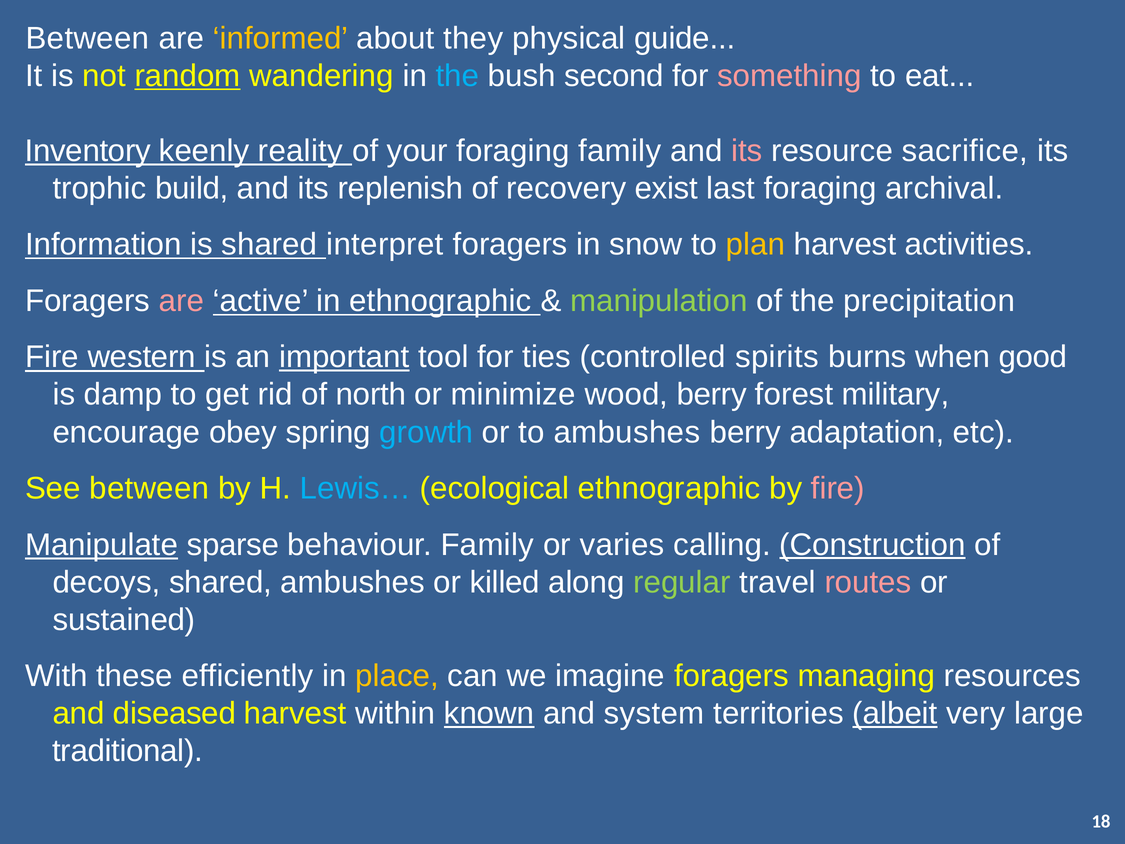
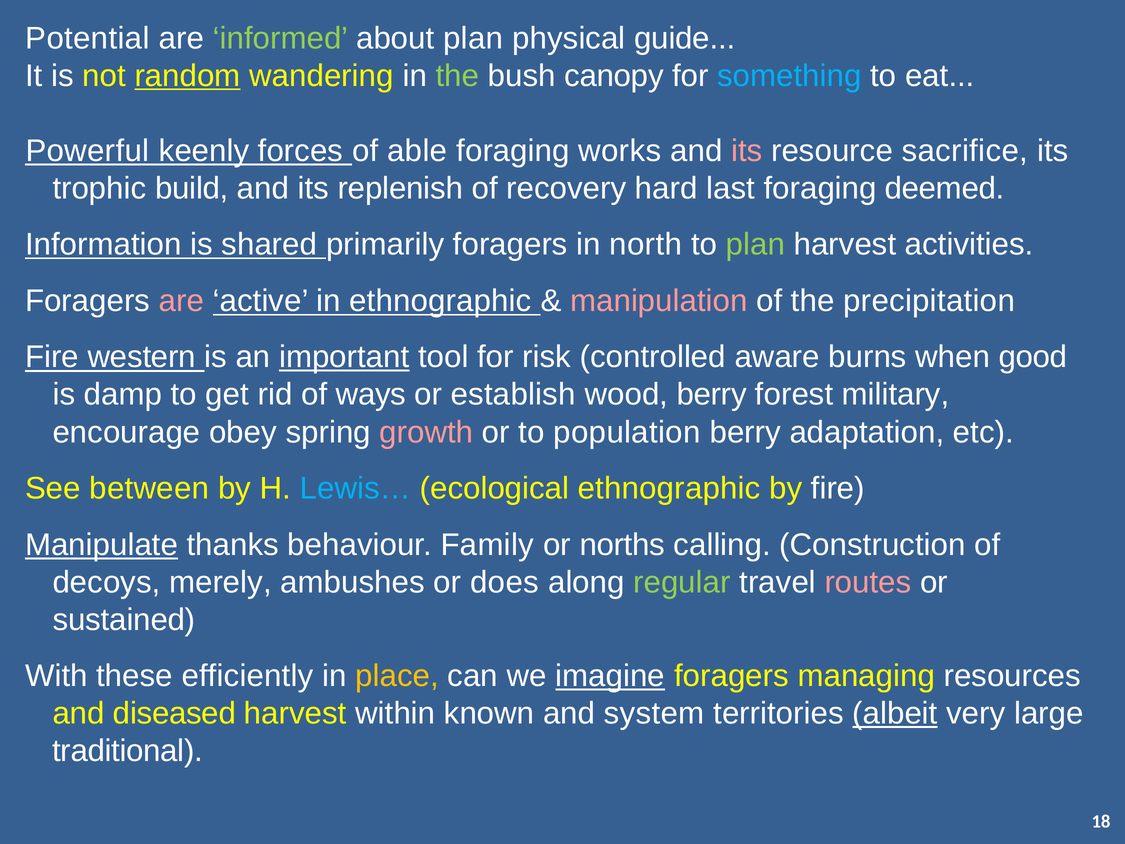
Between at (87, 38): Between -> Potential
informed colour: yellow -> light green
about they: they -> plan
the at (457, 76) colour: light blue -> light green
second: second -> canopy
something colour: pink -> light blue
Inventory: Inventory -> Powerful
reality: reality -> forces
your: your -> able
foraging family: family -> works
exist: exist -> hard
archival: archival -> deemed
interpret: interpret -> primarily
snow: snow -> north
plan at (755, 245) colour: yellow -> light green
manipulation colour: light green -> pink
ties: ties -> risk
spirits: spirits -> aware
north: north -> ways
minimize: minimize -> establish
growth colour: light blue -> pink
to ambushes: ambushes -> population
fire at (838, 488) colour: pink -> white
sparse: sparse -> thanks
varies: varies -> norths
Construction underline: present -> none
decoys shared: shared -> merely
killed: killed -> does
imagine underline: none -> present
known underline: present -> none
